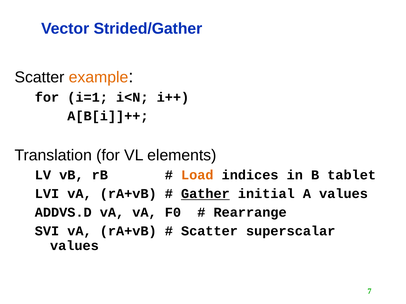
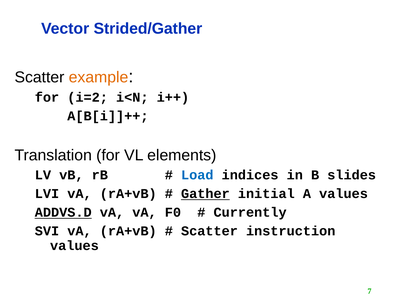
i=1: i=1 -> i=2
Load colour: orange -> blue
tablet: tablet -> slides
ADDVS.D underline: none -> present
Rearrange: Rearrange -> Currently
superscalar: superscalar -> instruction
